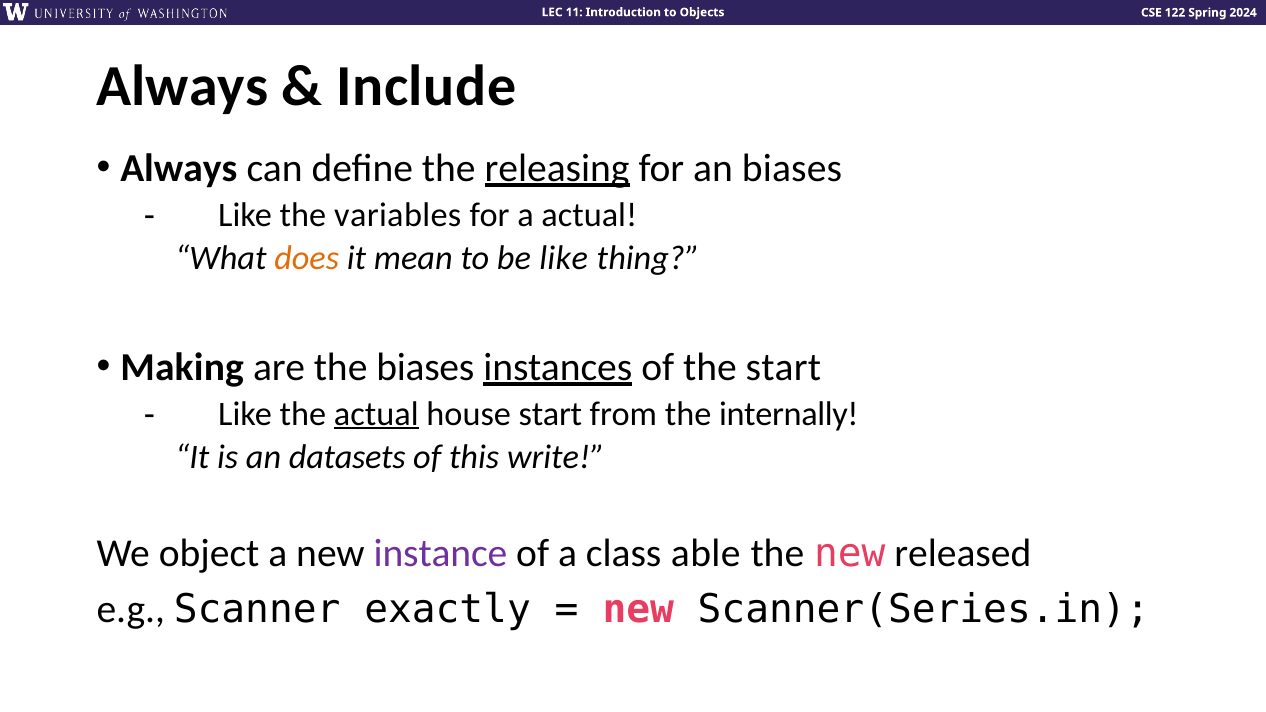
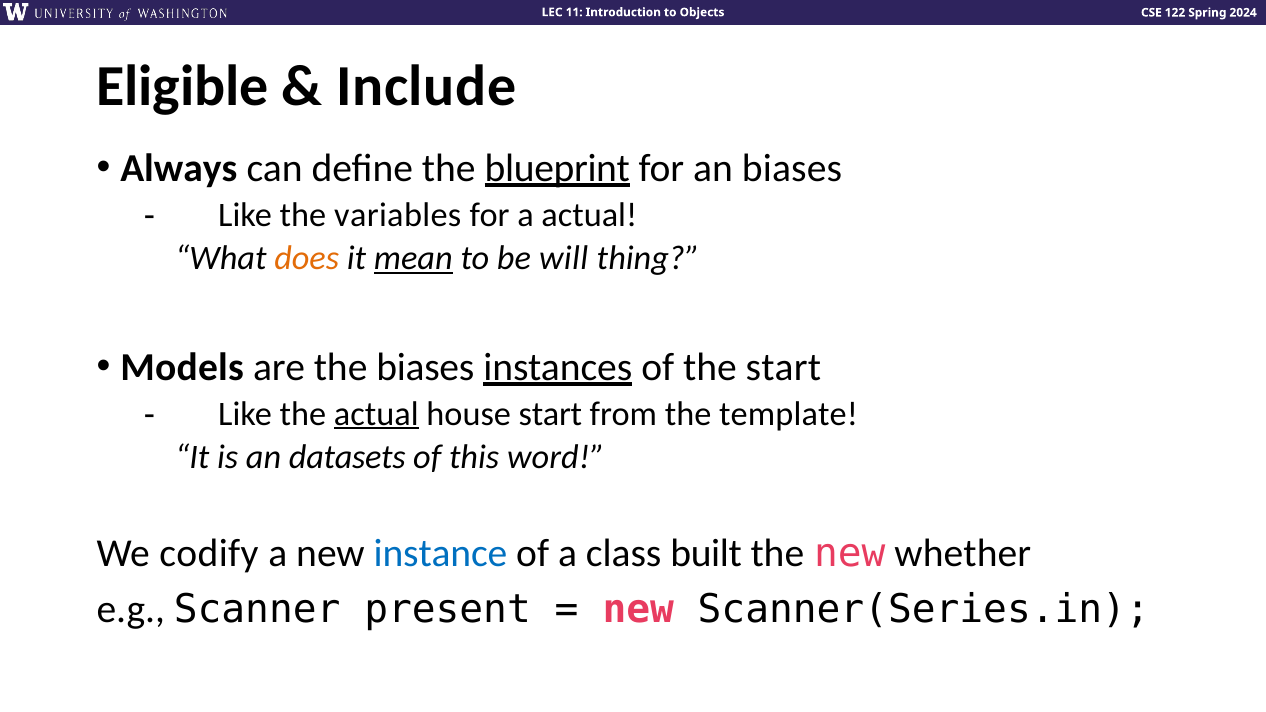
Always at (183, 87): Always -> Eligible
releasing: releasing -> blueprint
mean underline: none -> present
like: like -> will
Making: Making -> Models
internally: internally -> template
write: write -> word
object: object -> codify
instance colour: purple -> blue
able: able -> built
released: released -> whether
exactly: exactly -> present
